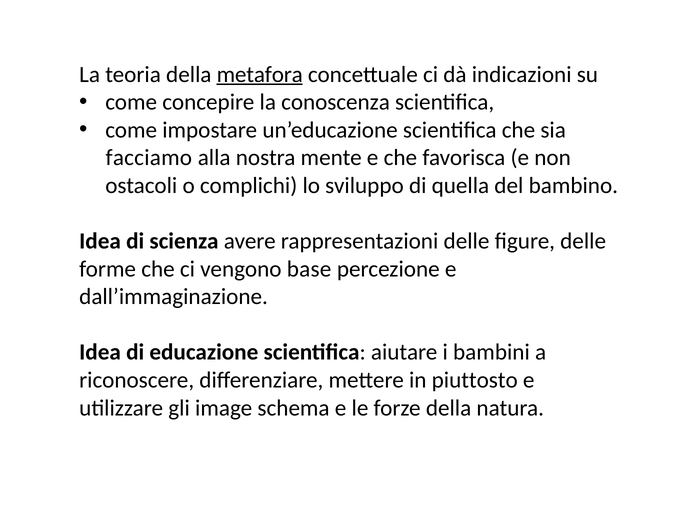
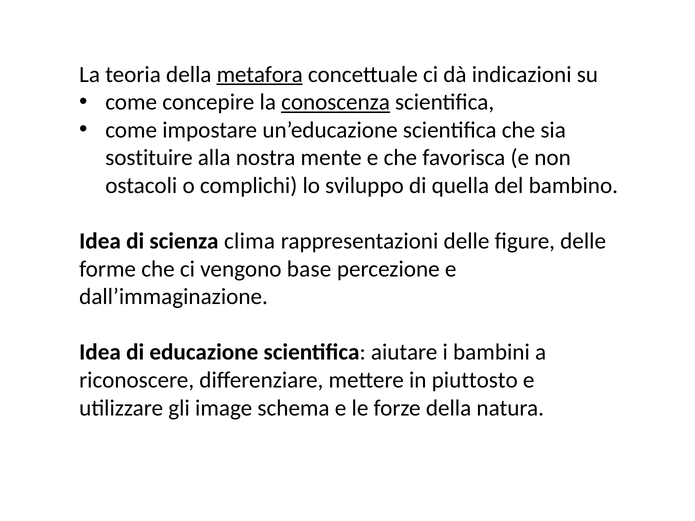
conoscenza underline: none -> present
facciamo: facciamo -> sostituire
avere: avere -> clima
